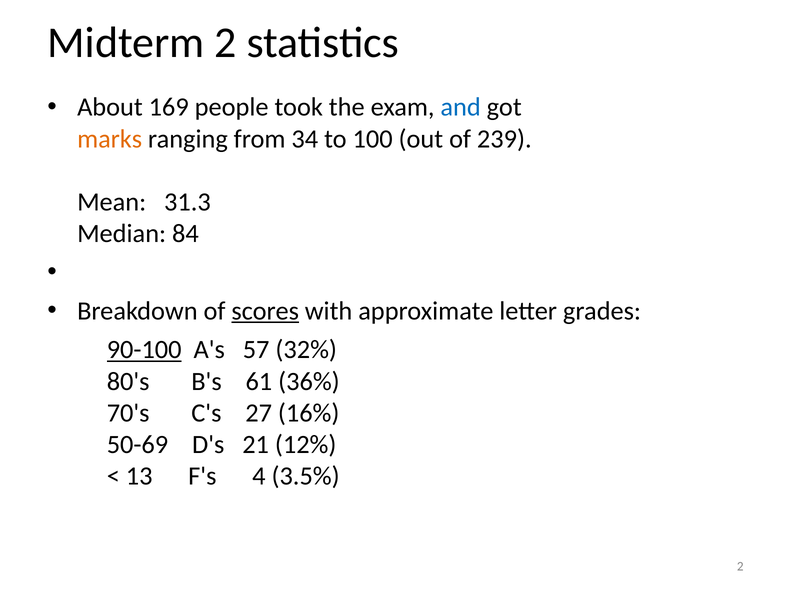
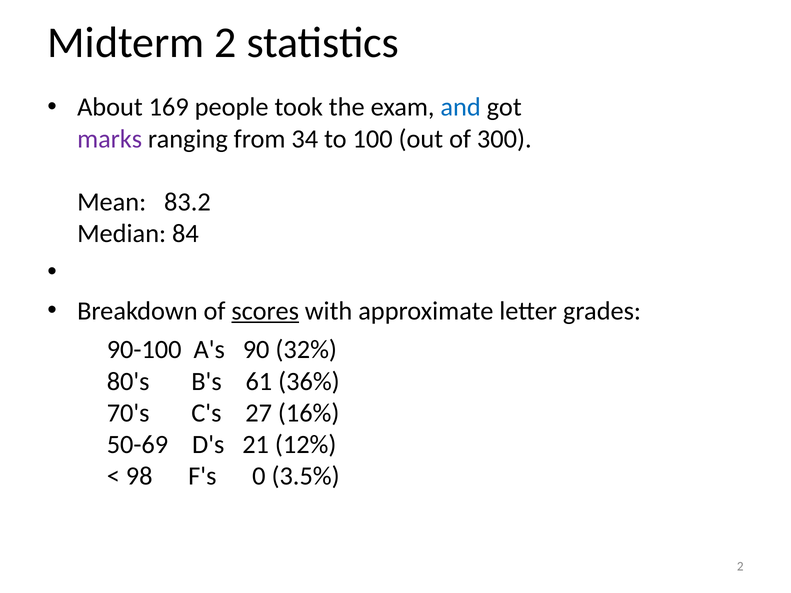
marks colour: orange -> purple
239: 239 -> 300
31.3: 31.3 -> 83.2
90-100 underline: present -> none
57: 57 -> 90
13: 13 -> 98
4: 4 -> 0
